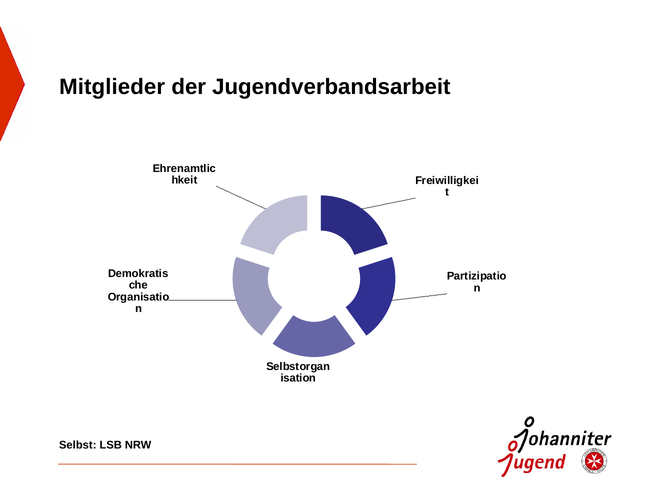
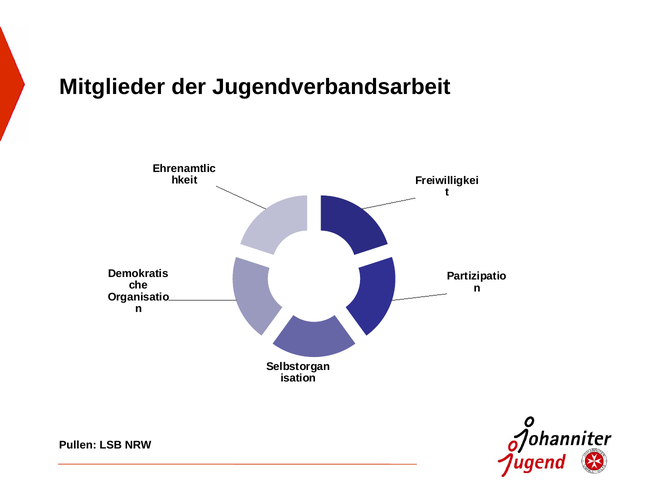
Selbst: Selbst -> Pullen
